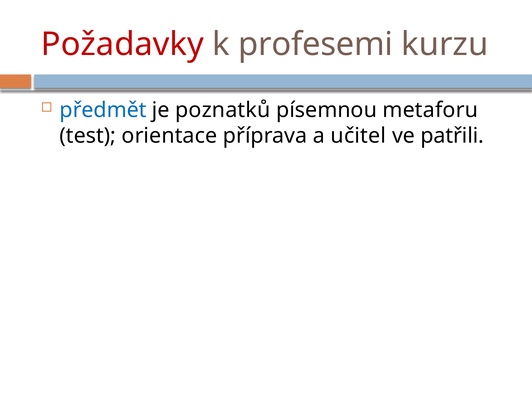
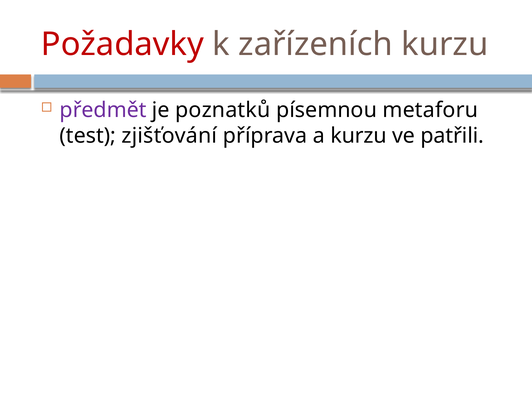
profesemi: profesemi -> zařízeních
předmět colour: blue -> purple
orientace: orientace -> zjišťování
a učitel: učitel -> kurzu
